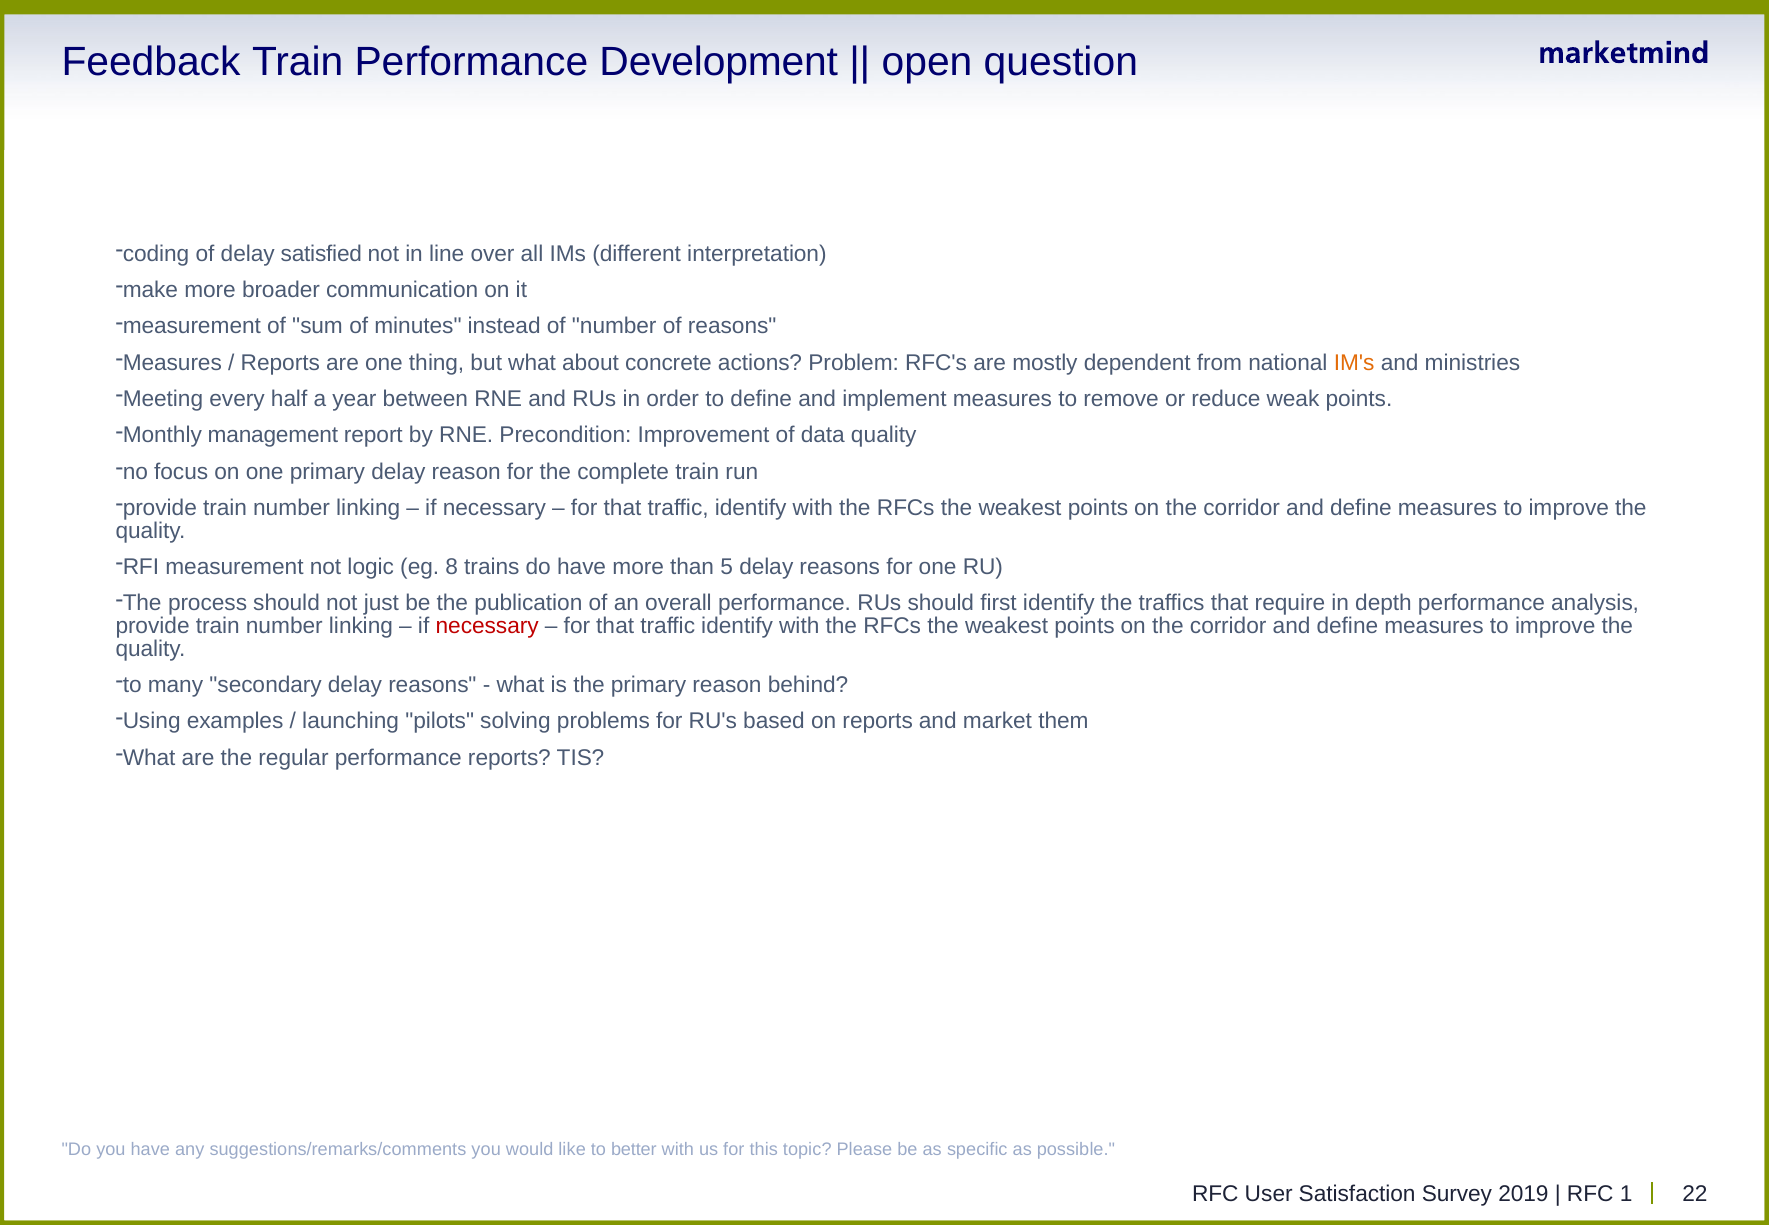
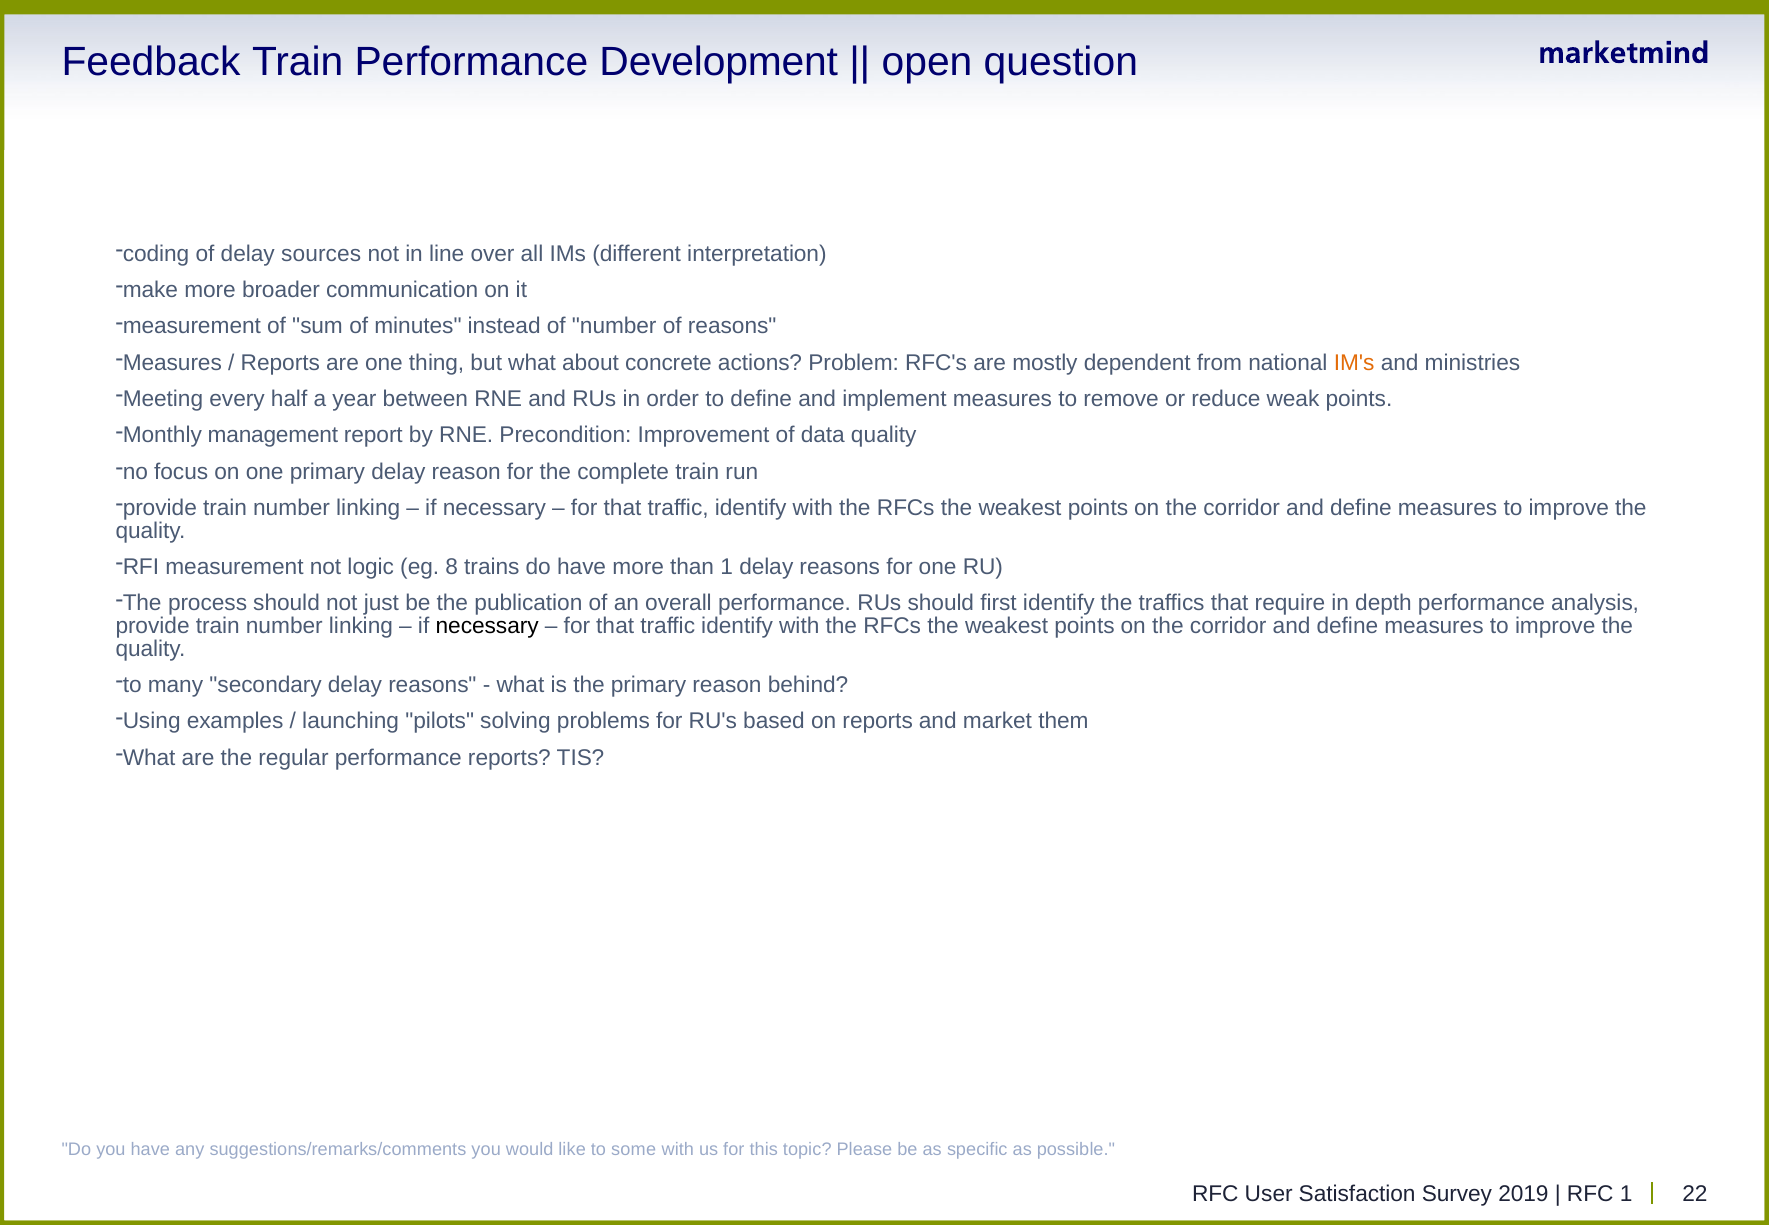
satisfied: satisfied -> sources
than 5: 5 -> 1
necessary at (487, 626) colour: red -> black
better: better -> some
